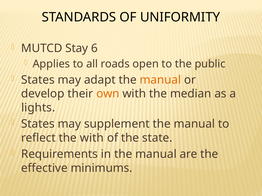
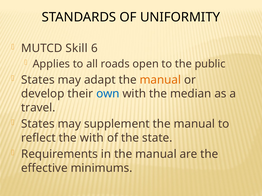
Stay: Stay -> Skill
own colour: orange -> blue
lights: lights -> travel
